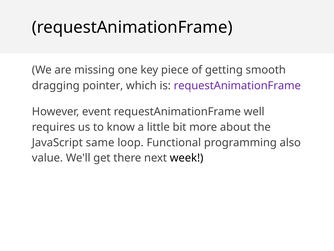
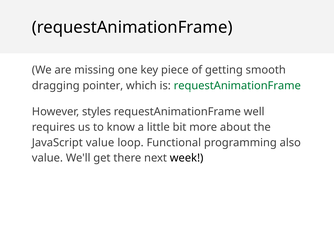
requestAnimationFrame at (237, 85) colour: purple -> green
event: event -> styles
JavaScript same: same -> value
